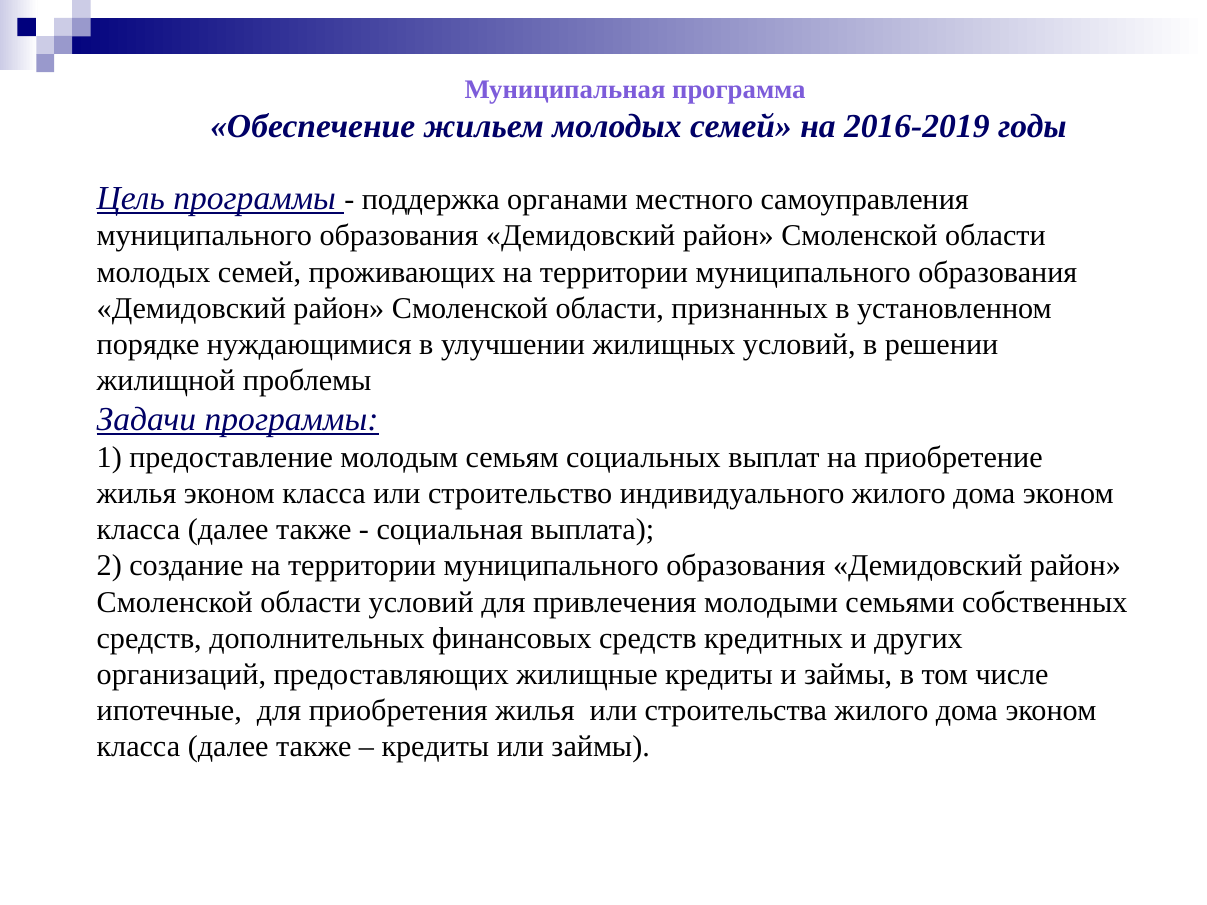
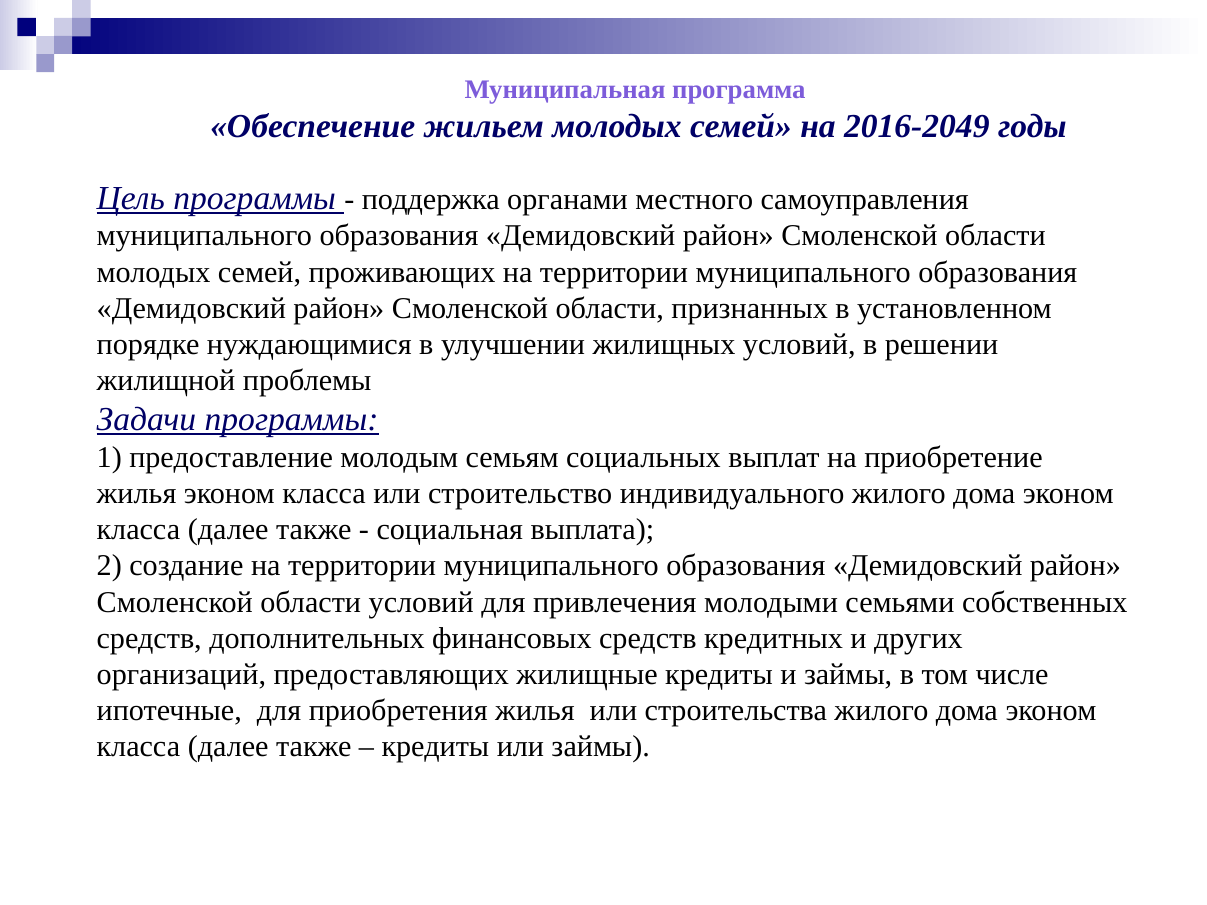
2016-2019: 2016-2019 -> 2016-2049
